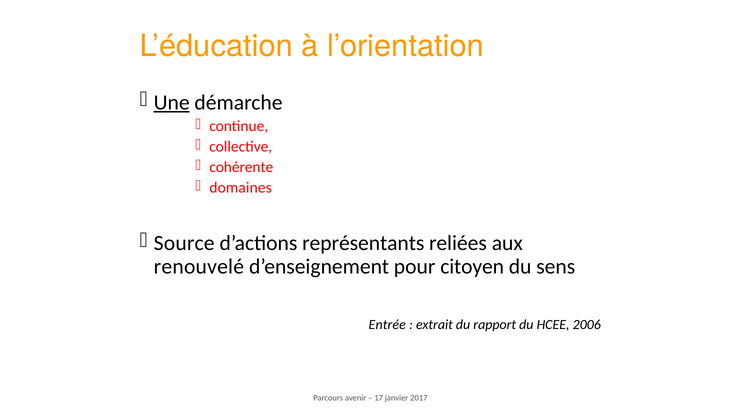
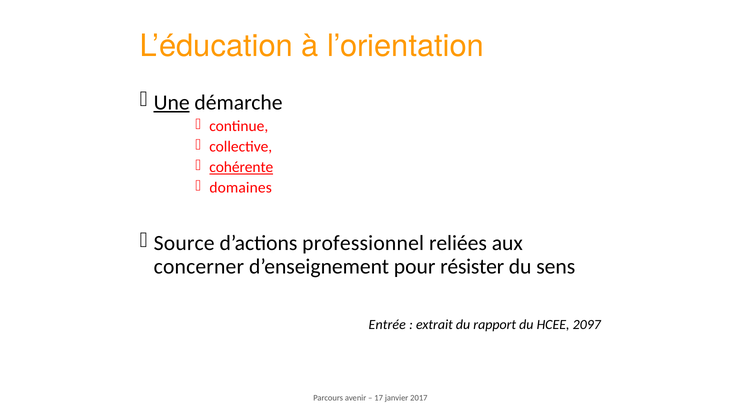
cohérente underline: none -> present
représentants: représentants -> professionnel
renouvelé: renouvelé -> concerner
citoyen: citoyen -> résister
2006: 2006 -> 2097
